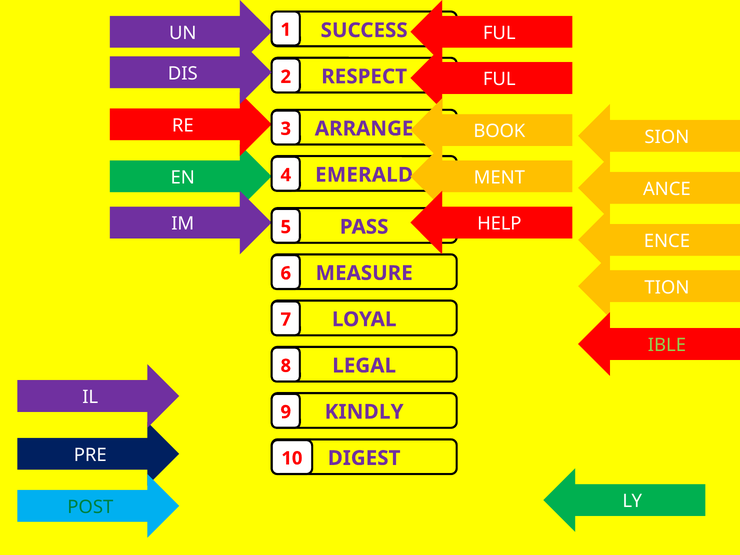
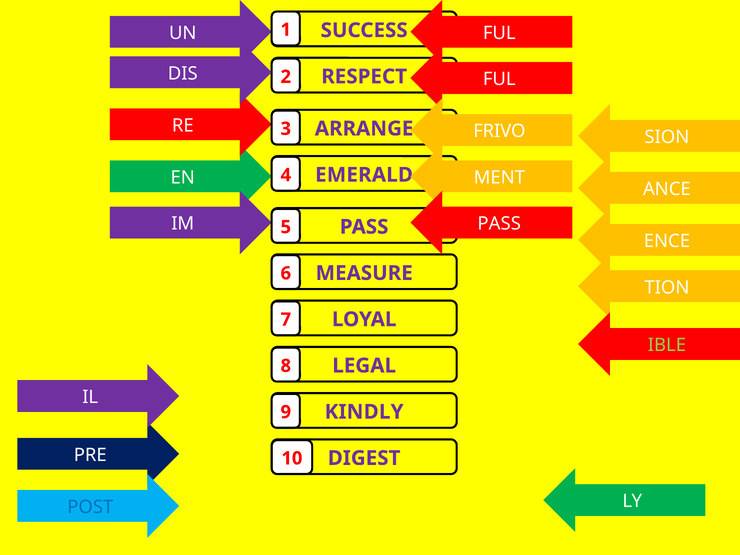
BOOK: BOOK -> FRIVO
HELP at (499, 224): HELP -> PASS
POST colour: green -> blue
